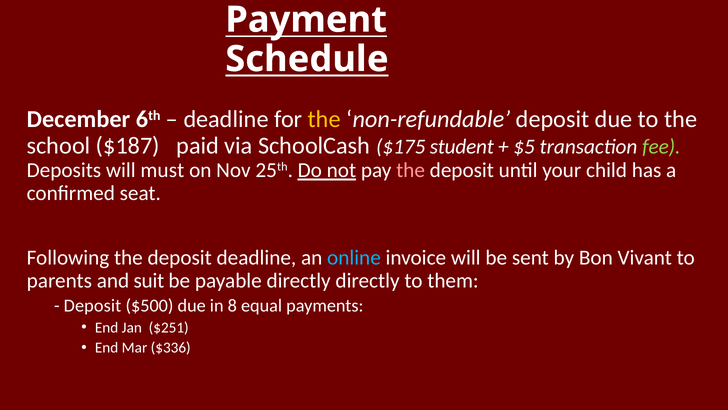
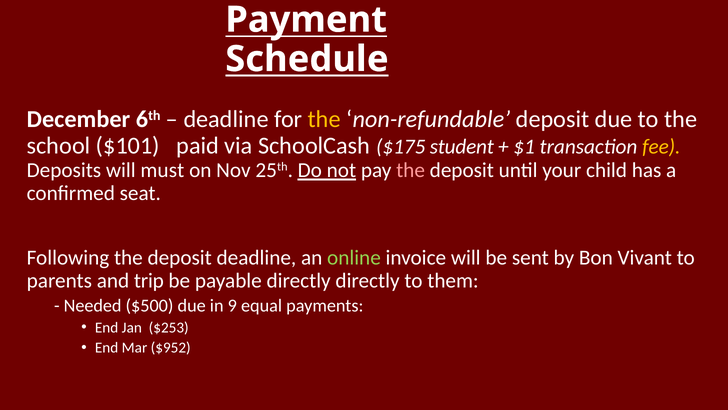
$187: $187 -> $101
$5: $5 -> $1
fee colour: light green -> yellow
online colour: light blue -> light green
suit: suit -> trip
Deposit at (93, 305): Deposit -> Needed
8: 8 -> 9
$251: $251 -> $253
$336: $336 -> $952
